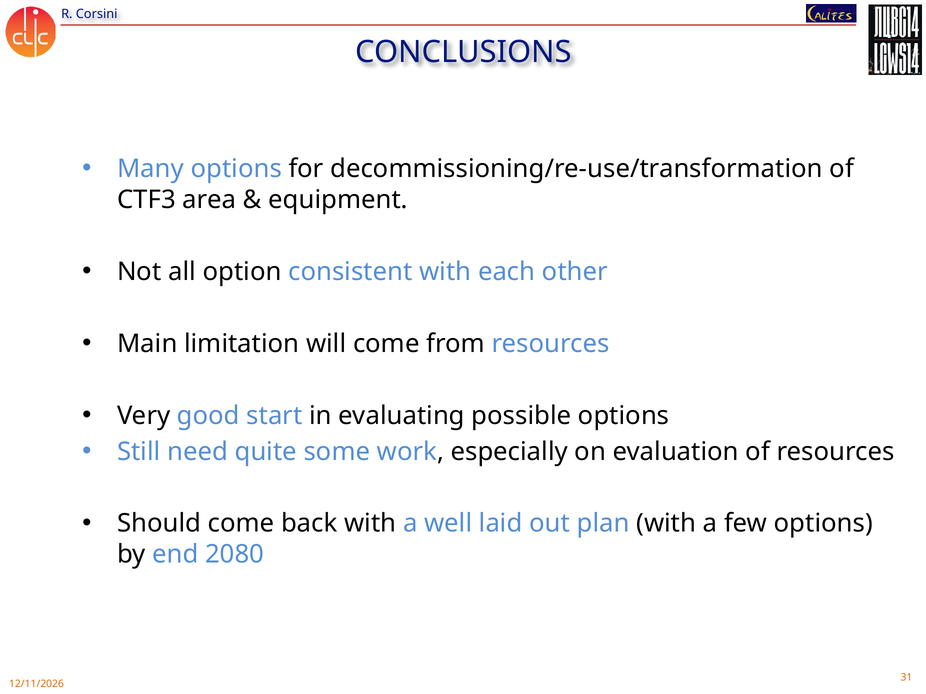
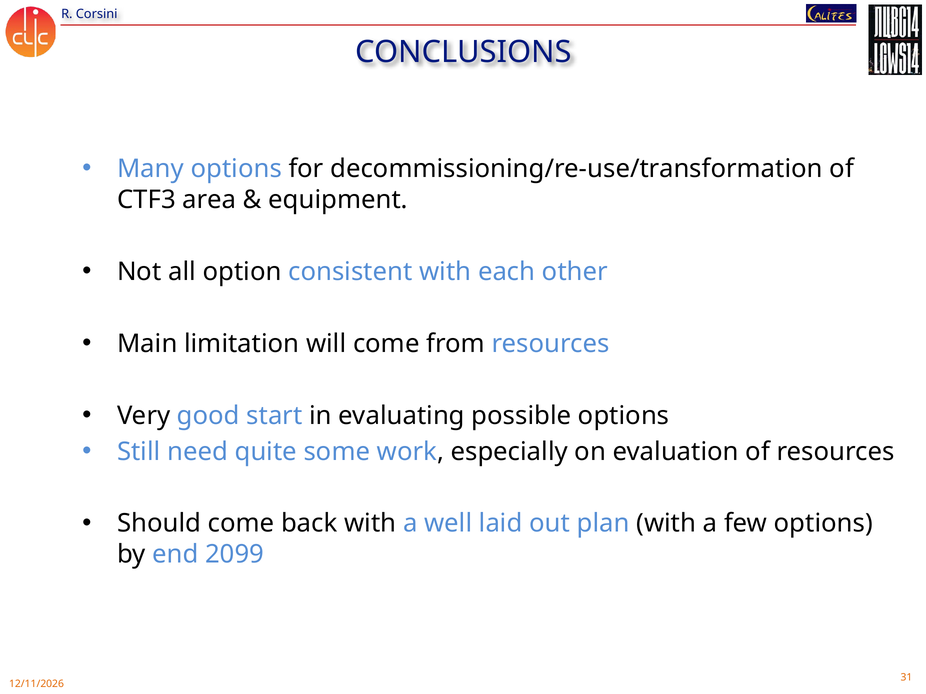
2080: 2080 -> 2099
